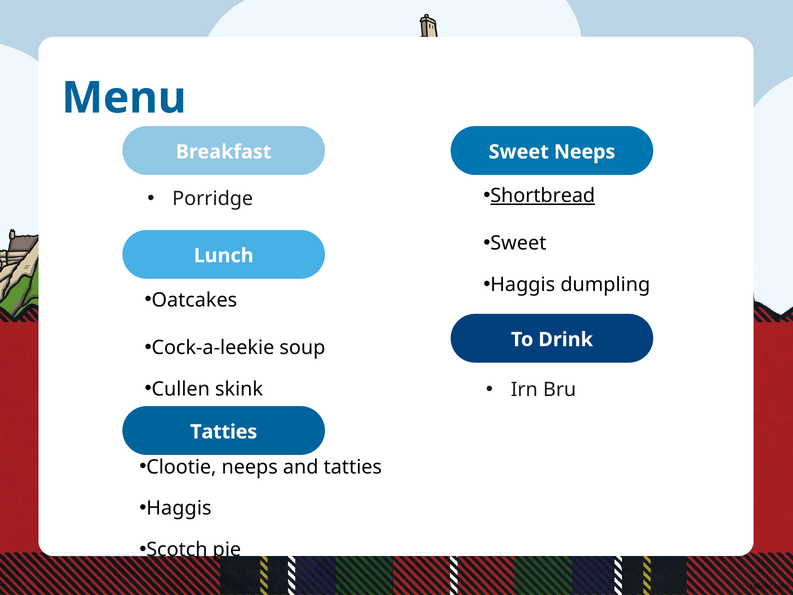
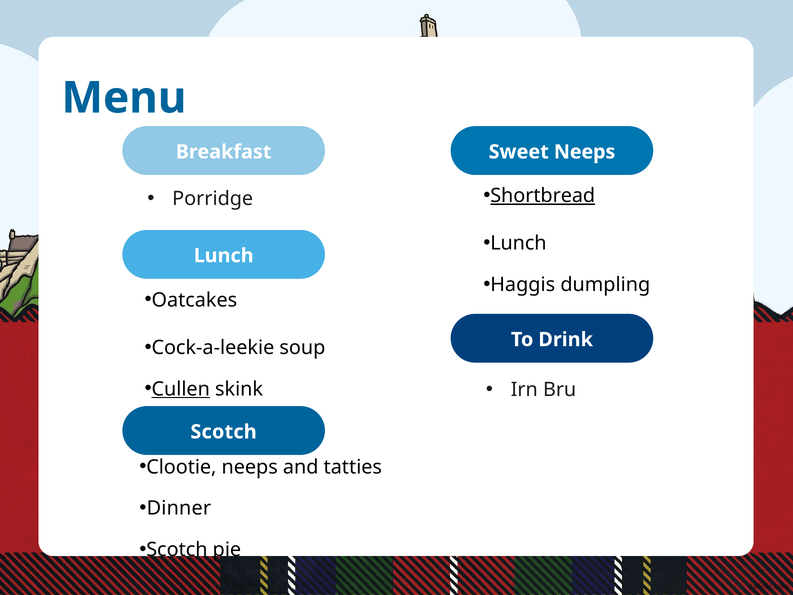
Sweet at (518, 243): Sweet -> Lunch
Cullen underline: none -> present
Tatties at (224, 432): Tatties -> Scotch
Haggis at (179, 508): Haggis -> Dinner
